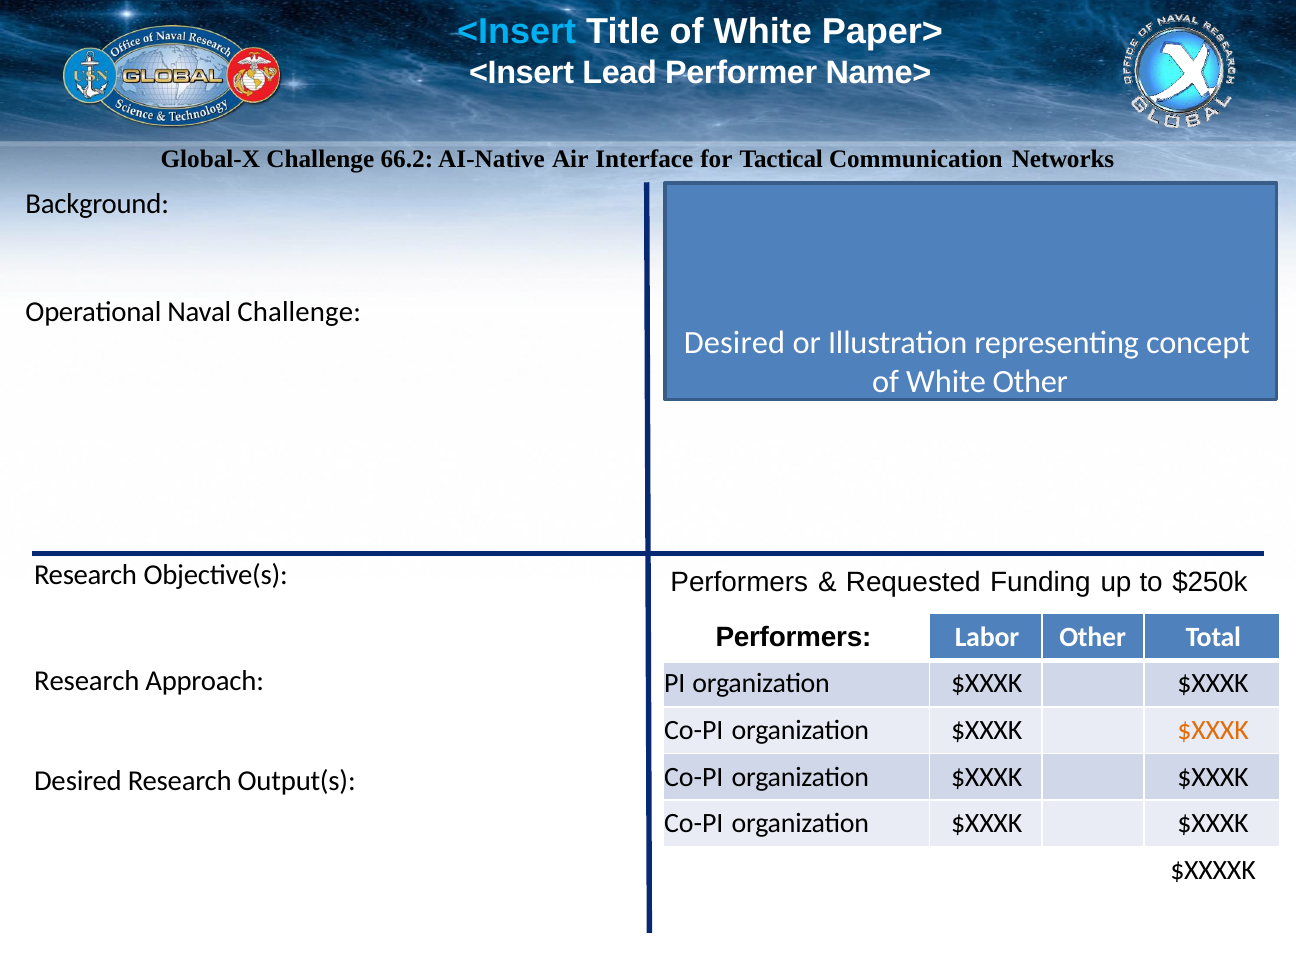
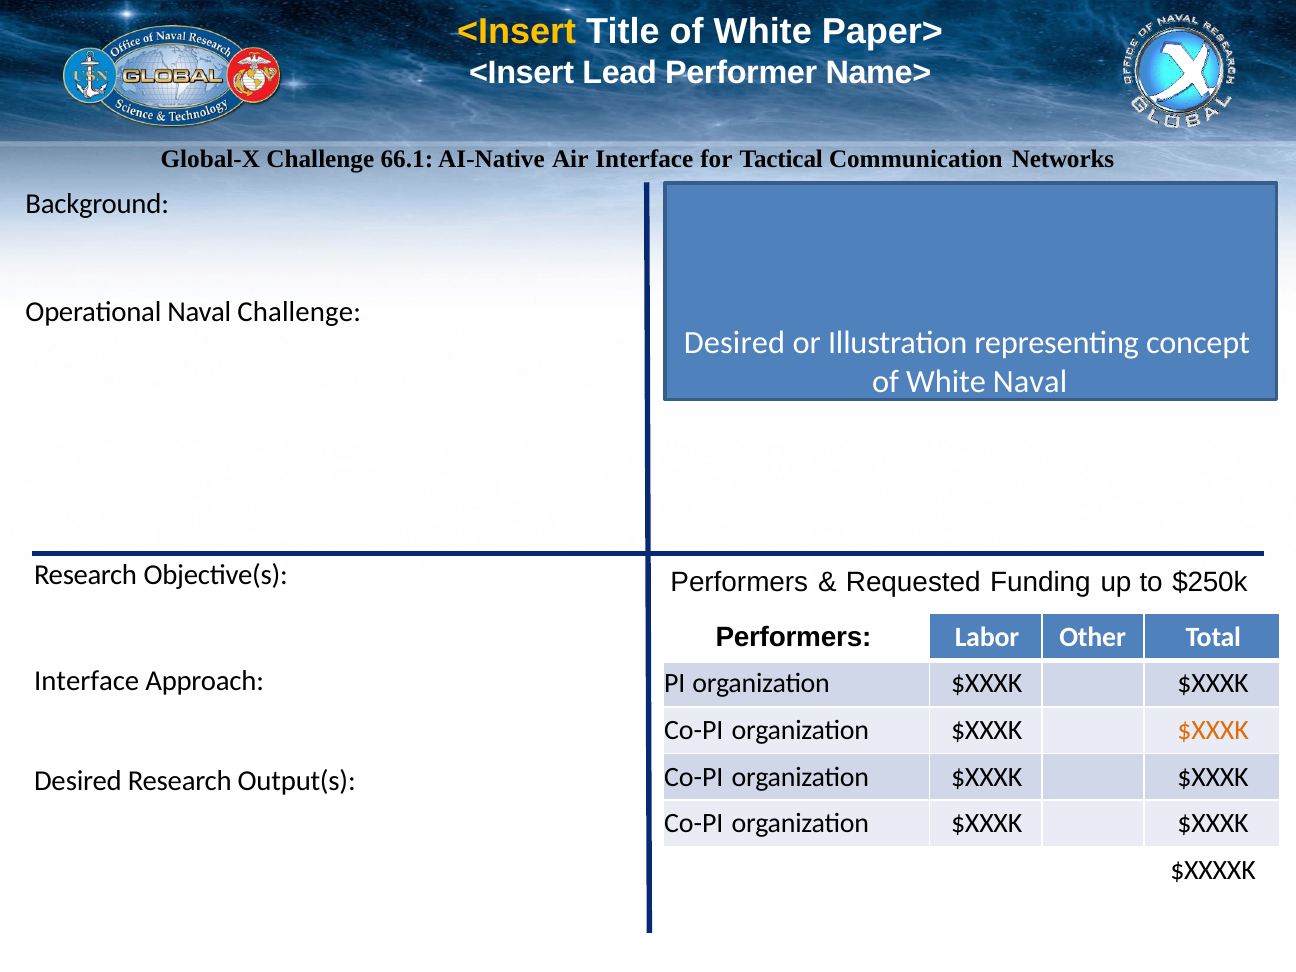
<Insert at (517, 32) colour: light blue -> yellow
66.2: 66.2 -> 66.1
White Other: Other -> Naval
Research at (87, 681): Research -> Interface
